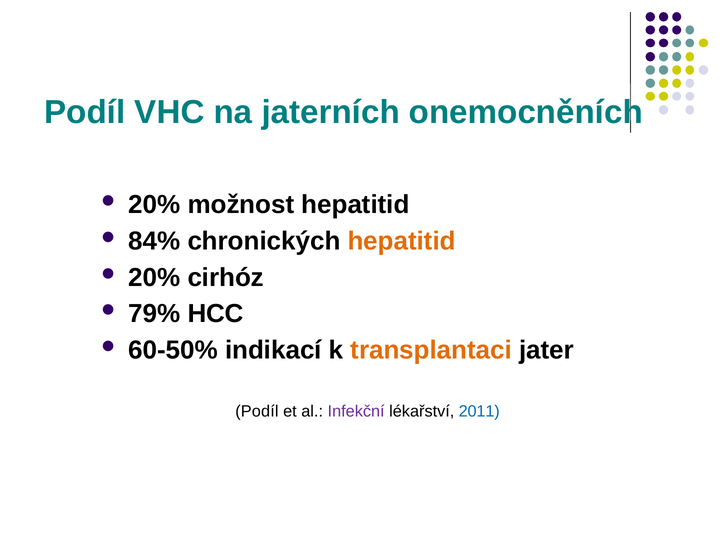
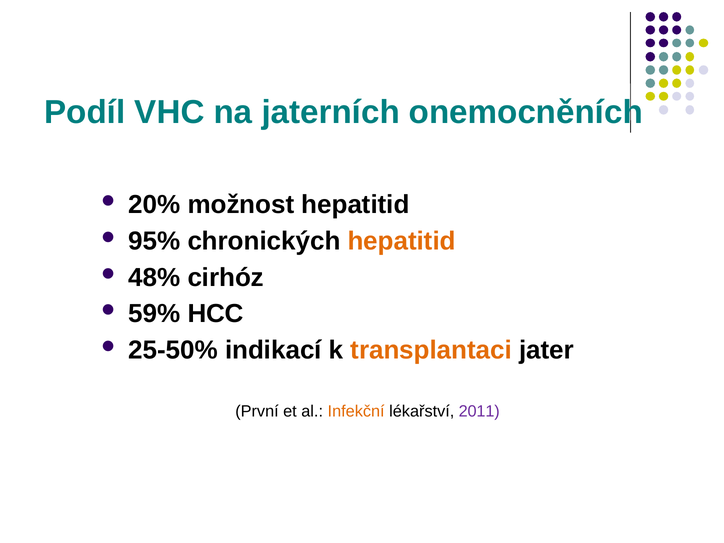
84%: 84% -> 95%
20% at (154, 277): 20% -> 48%
79%: 79% -> 59%
60-50%: 60-50% -> 25-50%
Podíl at (257, 411): Podíl -> První
Infekční colour: purple -> orange
2011 colour: blue -> purple
